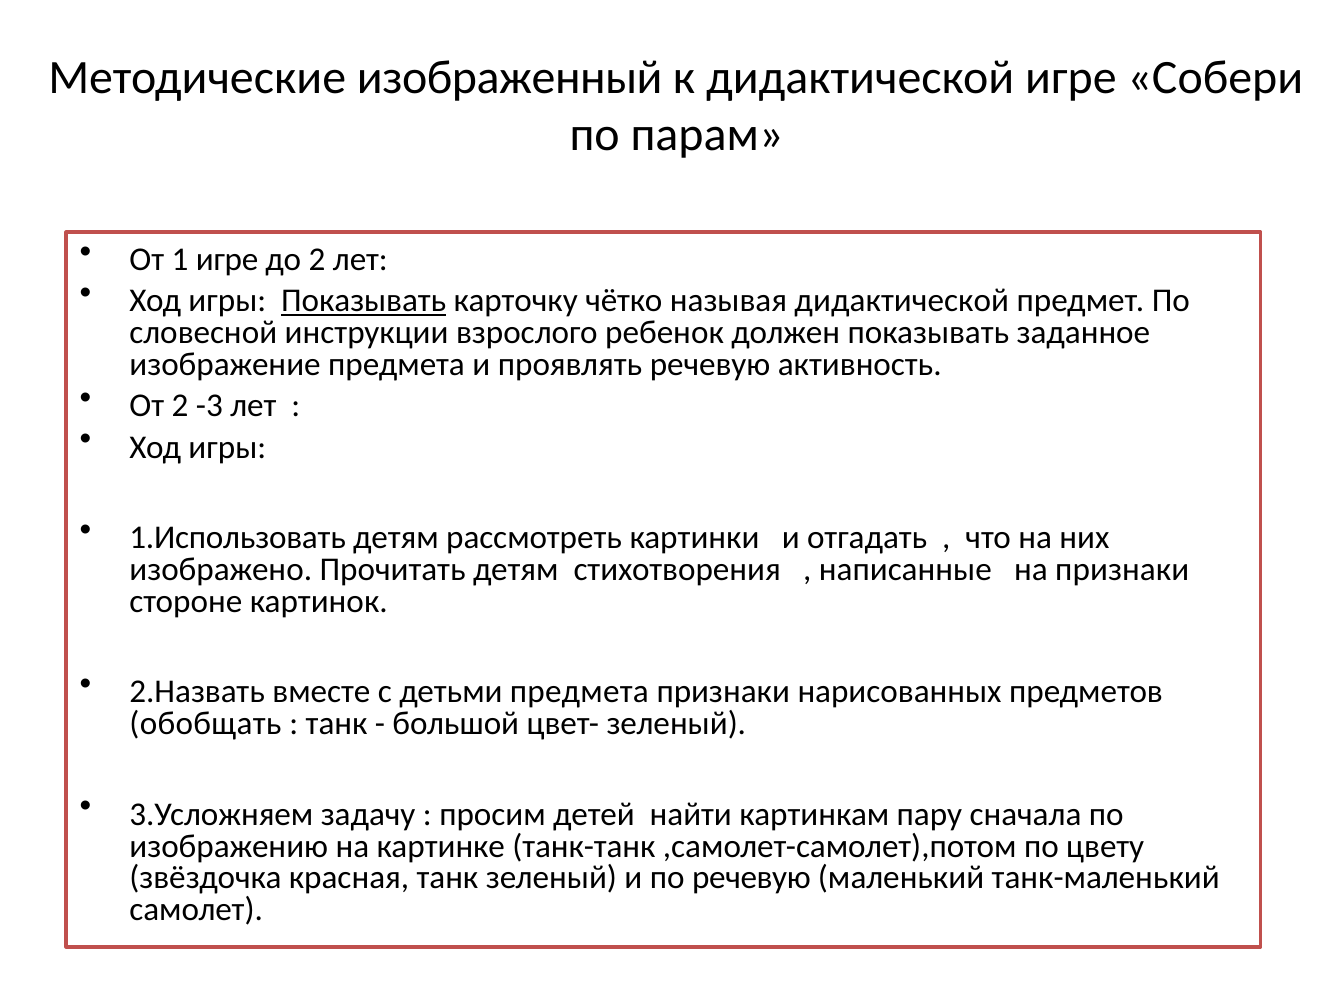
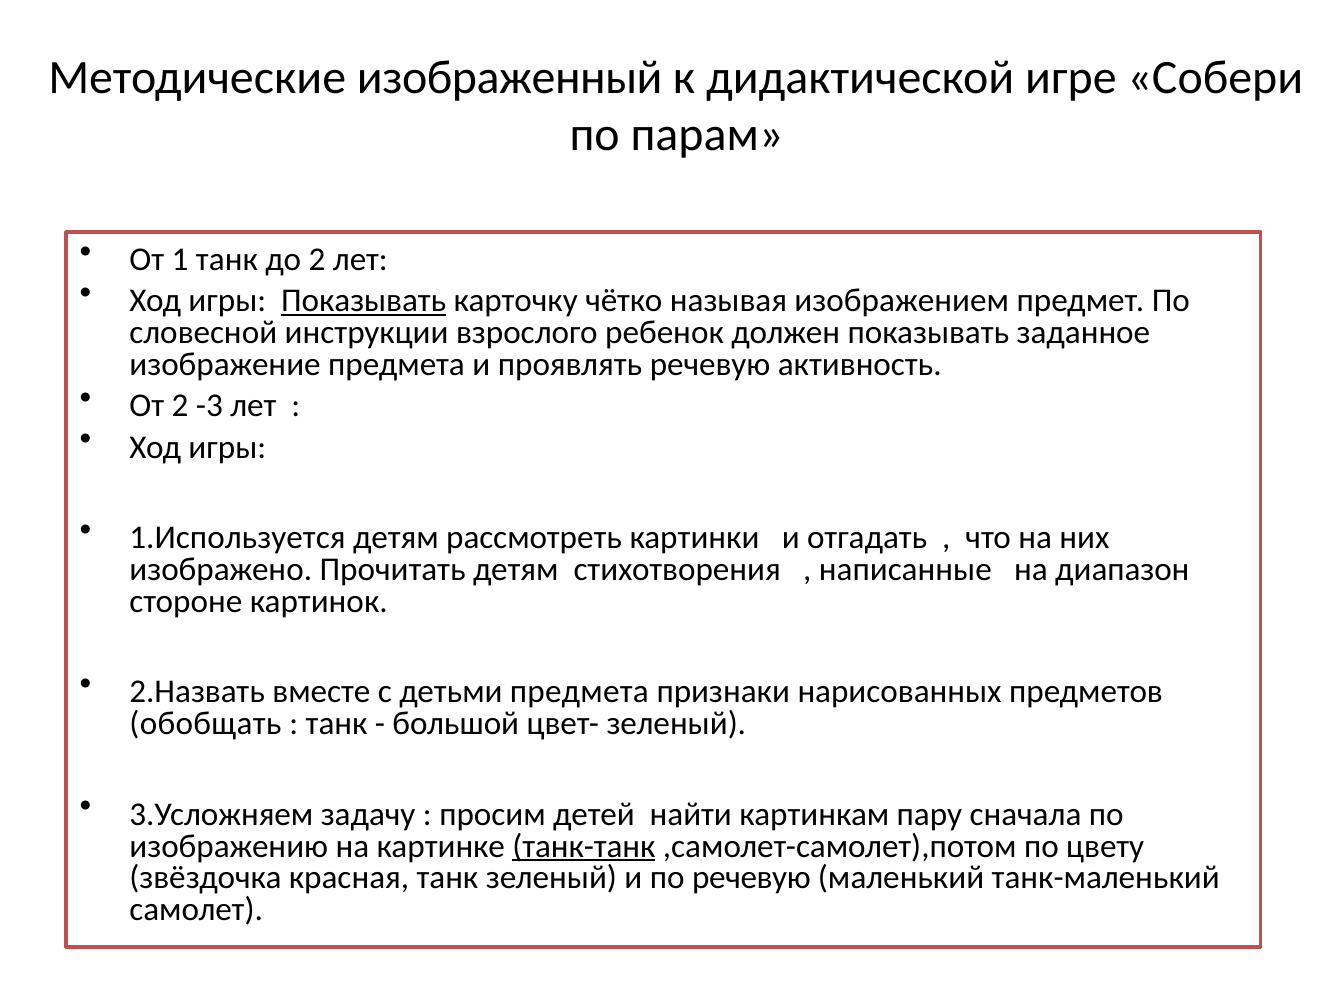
1 игре: игре -> танк
называя дидактической: дидактической -> изображением
1.Использовать: 1.Использовать -> 1.Используется
на признаки: признаки -> диапазон
танк-танк underline: none -> present
